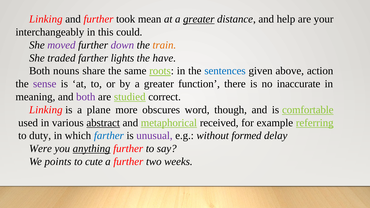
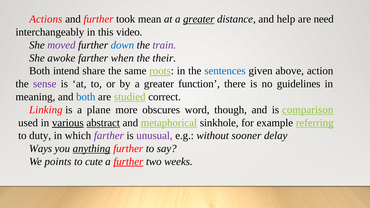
Linking at (46, 19): Linking -> Actions
your: your -> need
could: could -> video
down colour: purple -> blue
train colour: orange -> purple
traded: traded -> awoke
lights: lights -> when
have: have -> their
nouns: nouns -> intend
inaccurate: inaccurate -> guidelines
both at (86, 97) colour: purple -> blue
comfortable: comfortable -> comparison
various underline: none -> present
received: received -> sinkhole
farther at (109, 136) colour: blue -> purple
formed: formed -> sooner
Were: Were -> Ways
further at (128, 162) underline: none -> present
